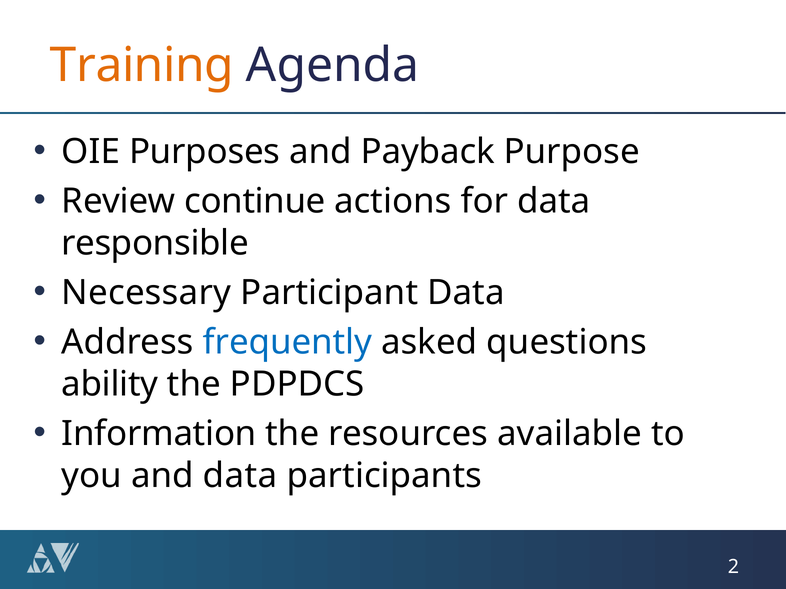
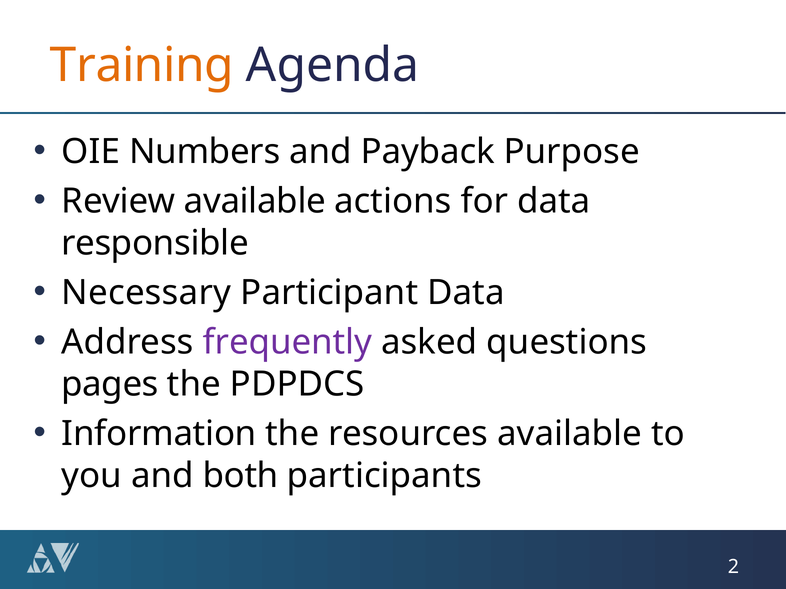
Purposes: Purposes -> Numbers
Review continue: continue -> available
frequently colour: blue -> purple
ability: ability -> pages
and data: data -> both
